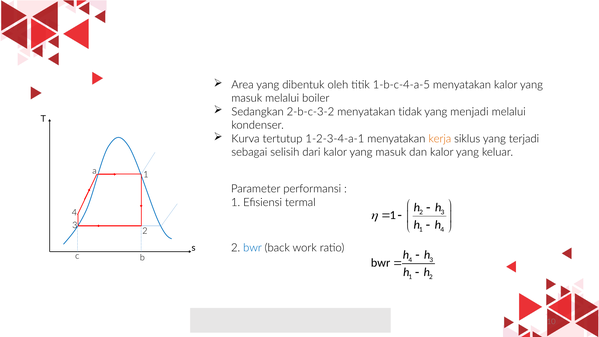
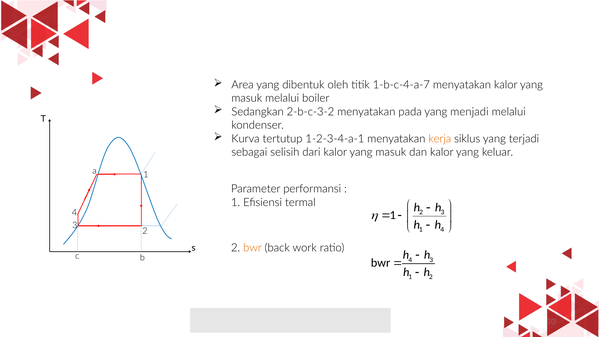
1-b-c-4-a-5: 1-b-c-4-a-5 -> 1-b-c-4-a-7
tidak: tidak -> pada
bwr at (253, 248) colour: blue -> orange
